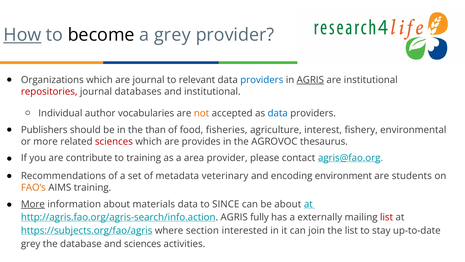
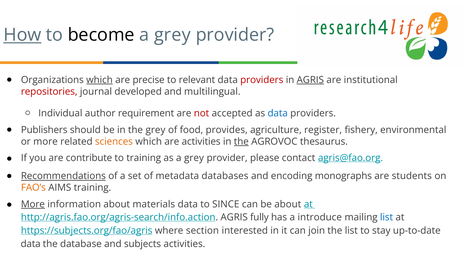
which at (99, 80) underline: none -> present
are journal: journal -> precise
providers at (262, 80) colour: blue -> red
databases: databases -> developed
and institutional: institutional -> multilingual
vocabularies: vocabularies -> requirement
not colour: orange -> red
the than: than -> grey
fisheries: fisheries -> provides
interest: interest -> register
sciences at (114, 141) colour: red -> orange
are provides: provides -> activities
the at (241, 141) underline: none -> present
as a area: area -> grey
Recommendations underline: none -> present
veterinary: veterinary -> databases
environment: environment -> monographs
externally: externally -> introduce
list at (387, 217) colour: red -> blue
grey at (31, 243): grey -> data
and sciences: sciences -> subjects
